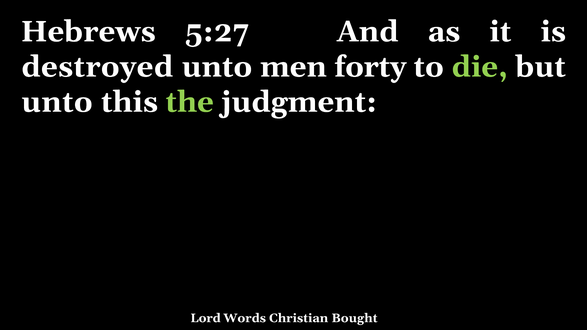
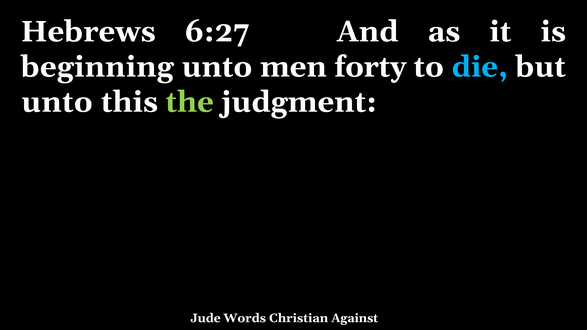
5:27: 5:27 -> 6:27
destroyed: destroyed -> beginning
die colour: light green -> light blue
Lord: Lord -> Jude
Bought: Bought -> Against
